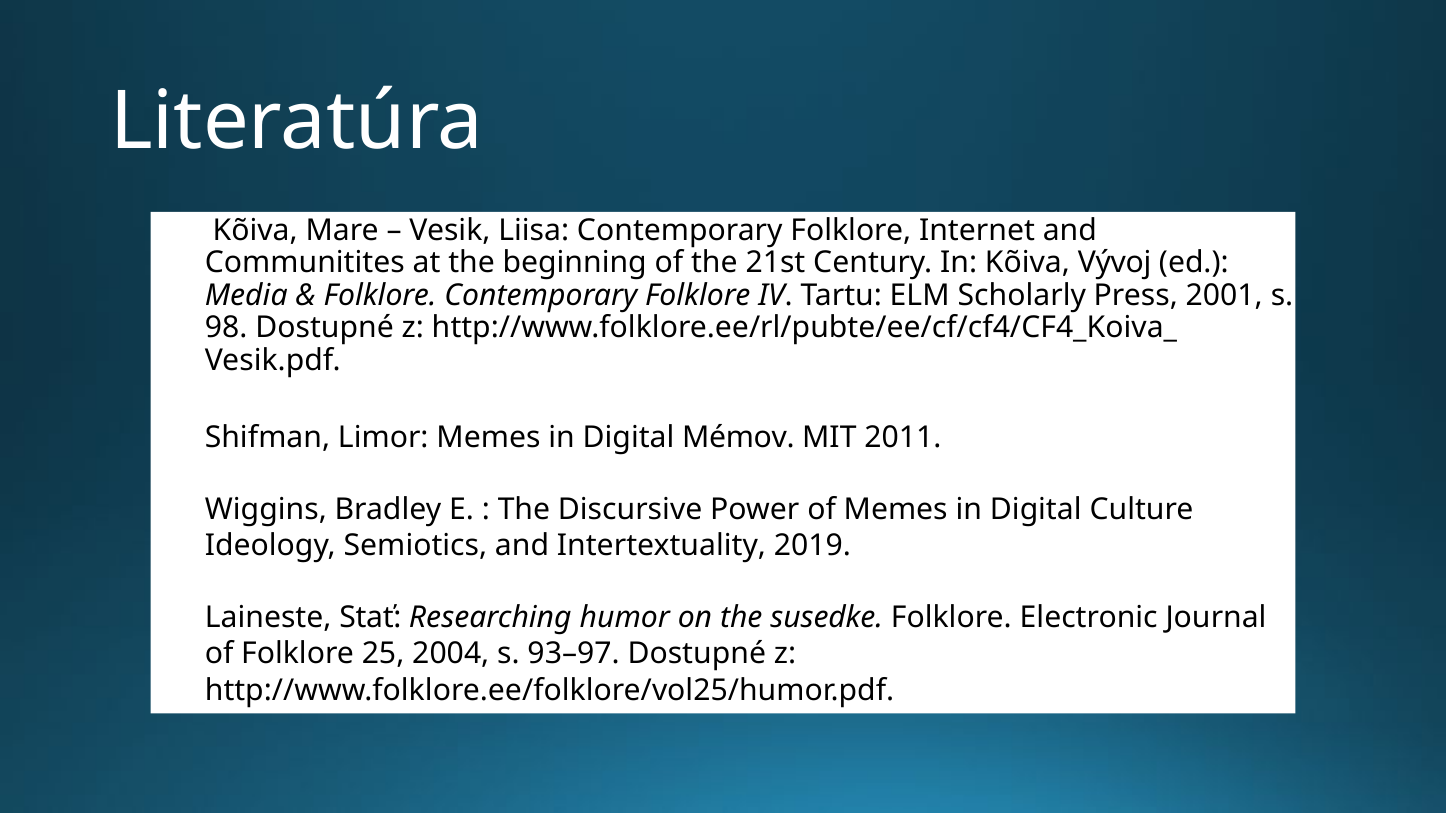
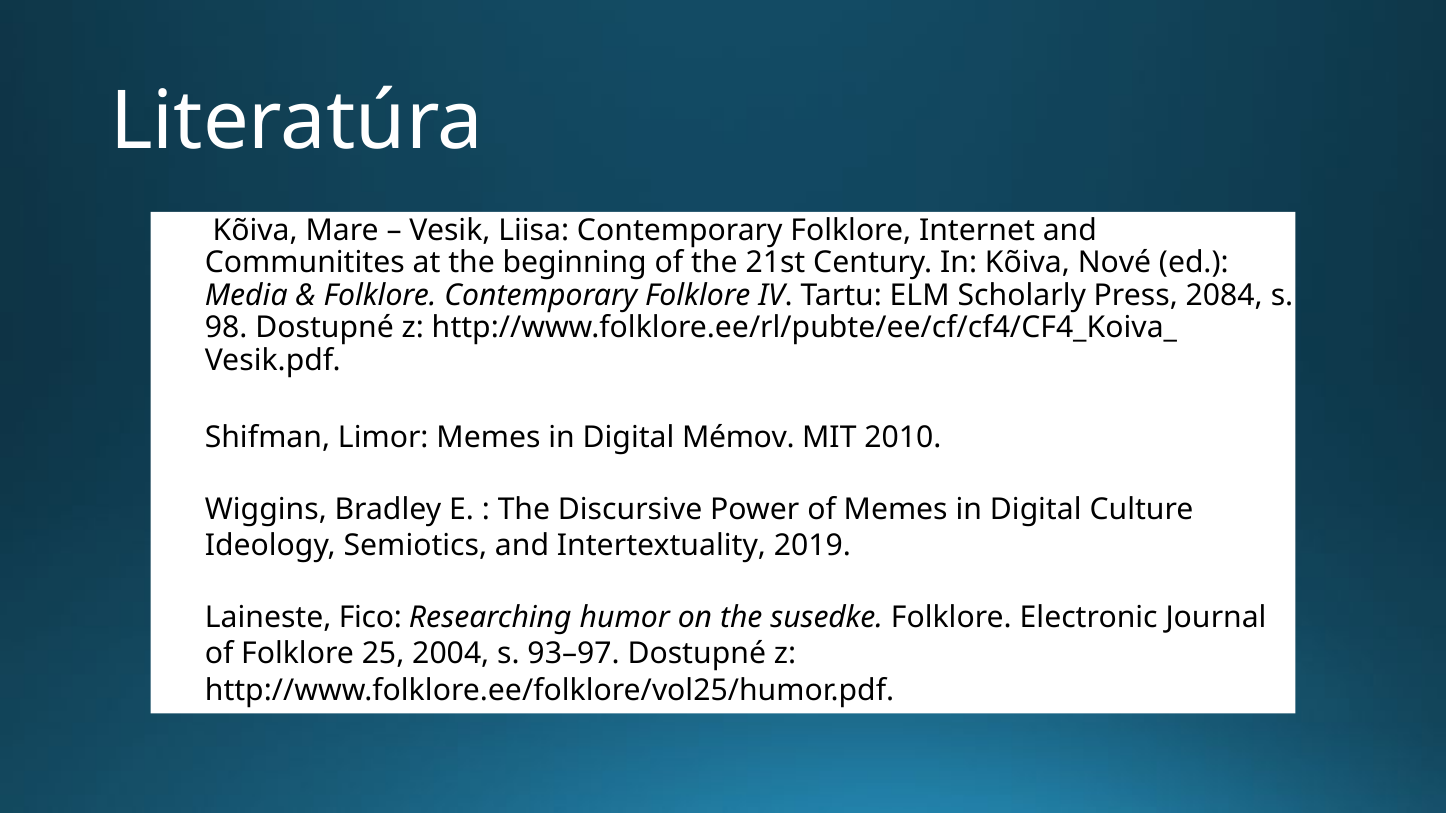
Vývoj: Vývoj -> Nové
2001: 2001 -> 2084
2011: 2011 -> 2010
Stať: Stať -> Fico
